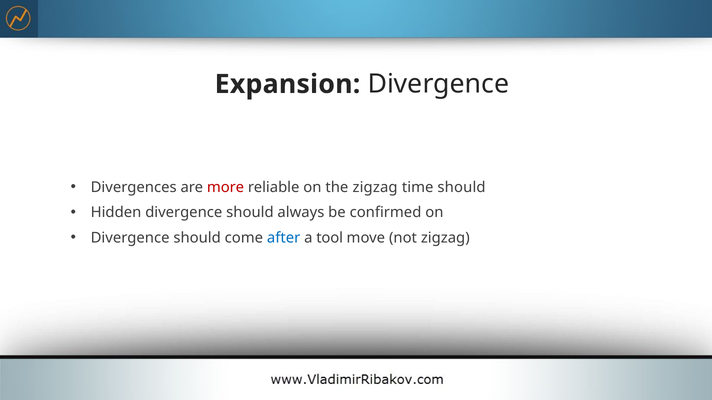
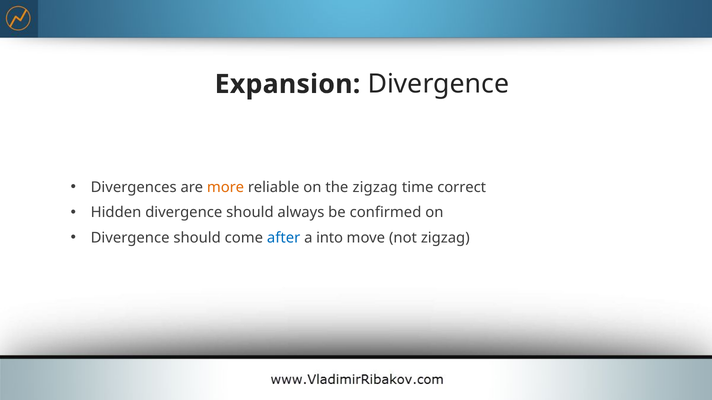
more colour: red -> orange
time should: should -> correct
tool: tool -> into
